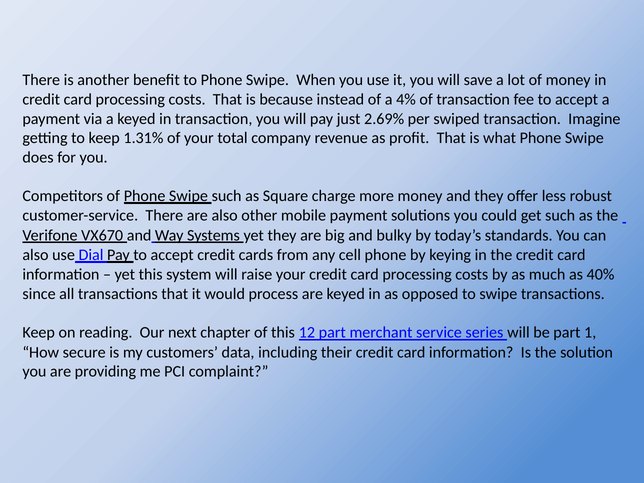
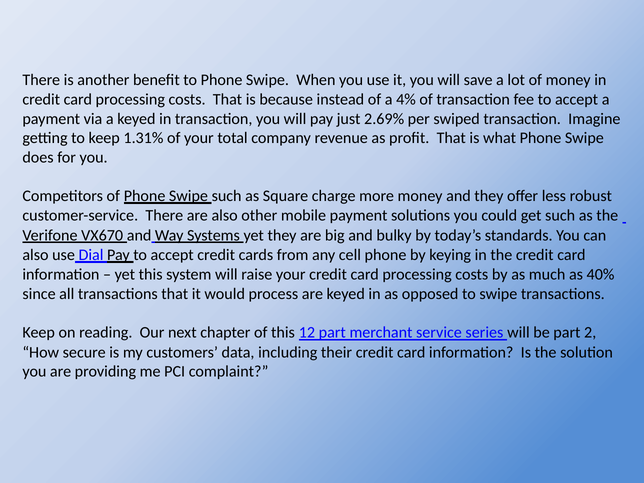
1: 1 -> 2
